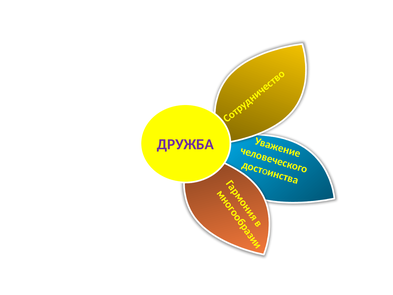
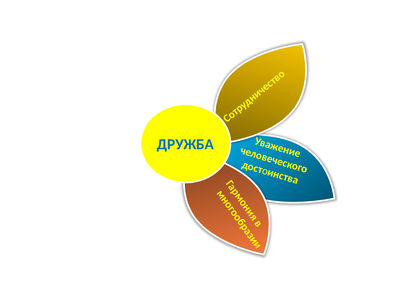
ДРУЖБА colour: purple -> blue
